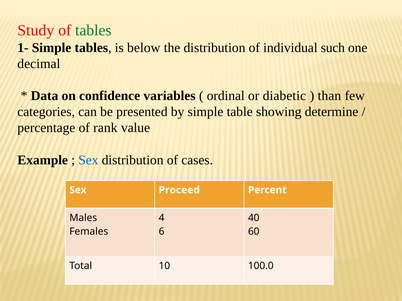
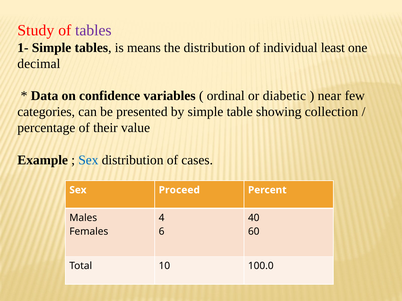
tables at (93, 30) colour: green -> purple
below: below -> means
such: such -> least
than: than -> near
determine: determine -> collection
rank: rank -> their
